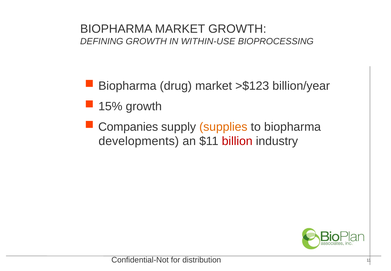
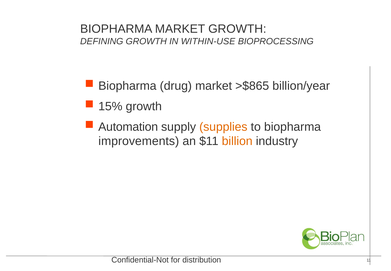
>$123: >$123 -> >$865
Companies: Companies -> Automation
developments: developments -> improvements
billion colour: red -> orange
